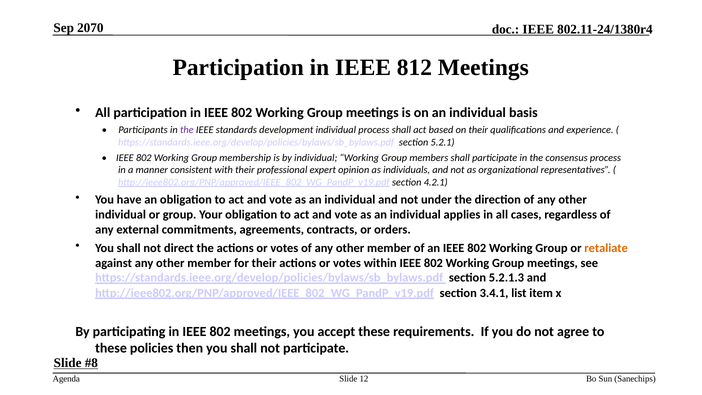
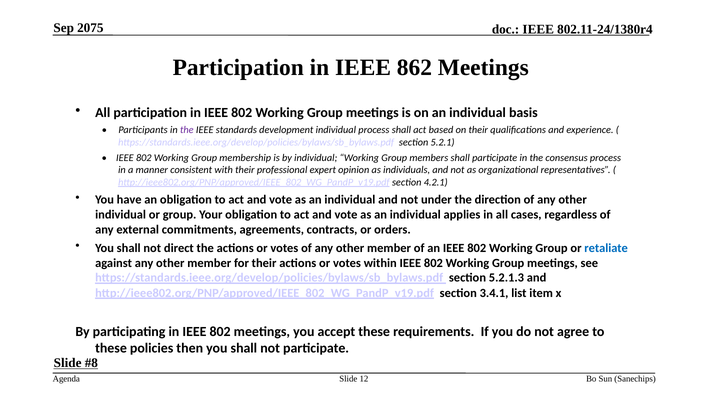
2070: 2070 -> 2075
812: 812 -> 862
retaliate colour: orange -> blue
